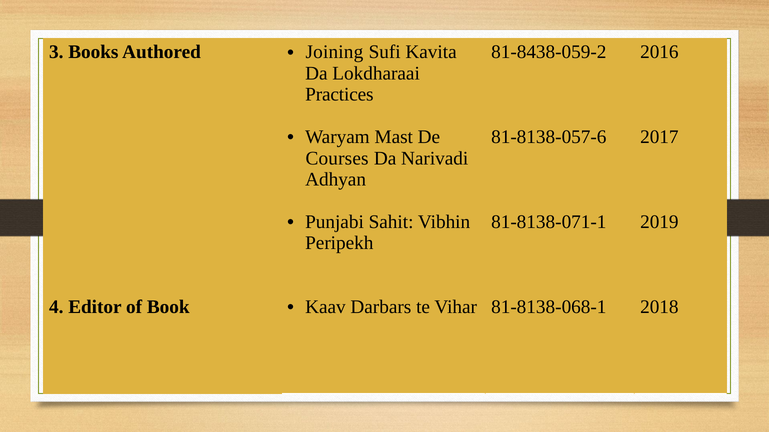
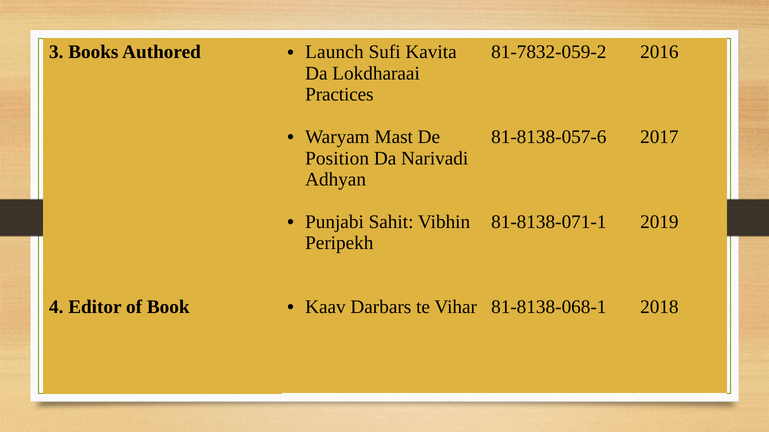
81-8438-059-2: 81-8438-059-2 -> 81-7832-059-2
Joining: Joining -> Launch
Courses: Courses -> Position
